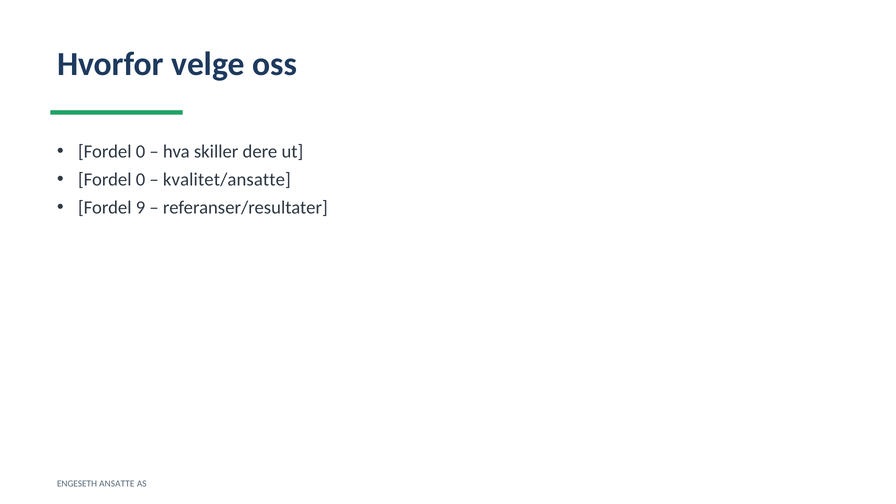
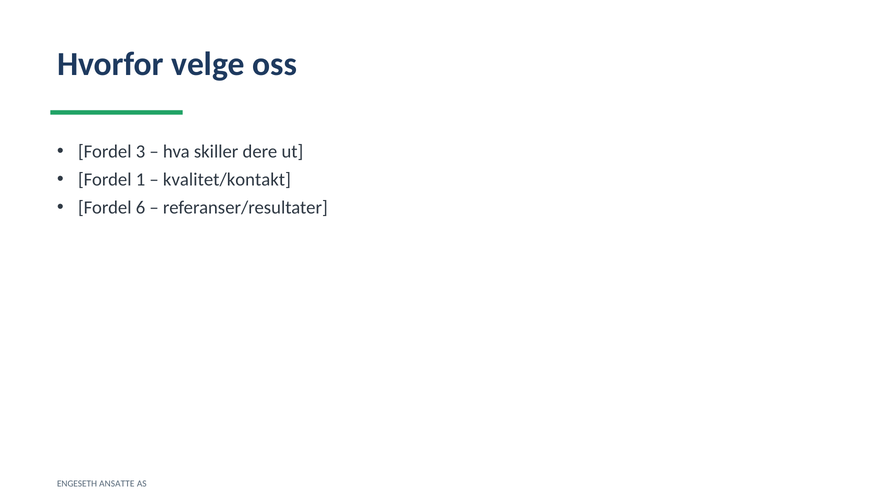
0 at (141, 152): 0 -> 3
0 at (141, 180): 0 -> 1
kvalitet/ansatte: kvalitet/ansatte -> kvalitet/kontakt
9: 9 -> 6
